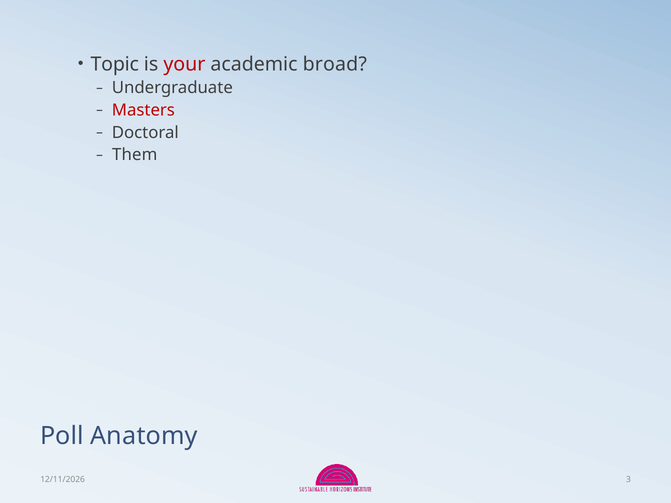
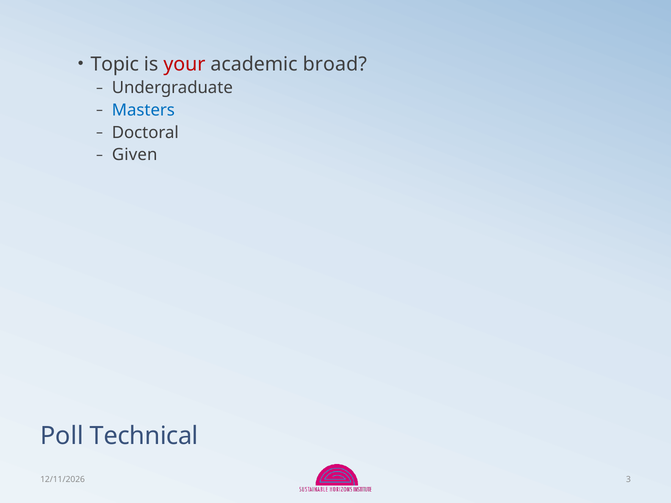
Masters colour: red -> blue
Them: Them -> Given
Anatomy: Anatomy -> Technical
